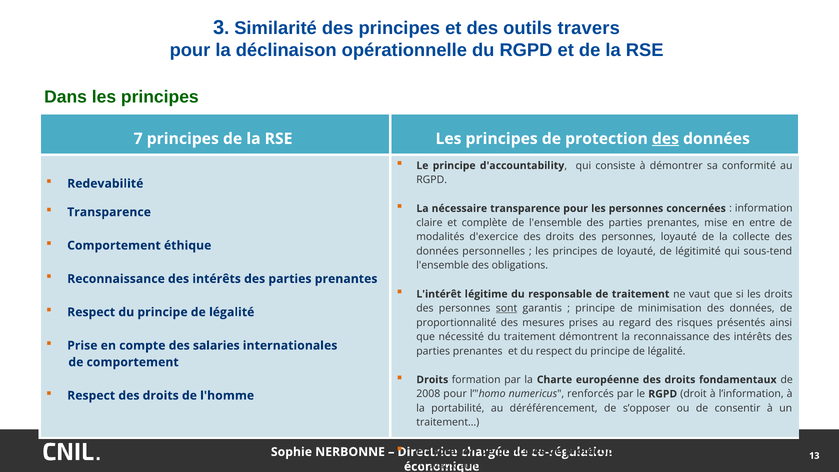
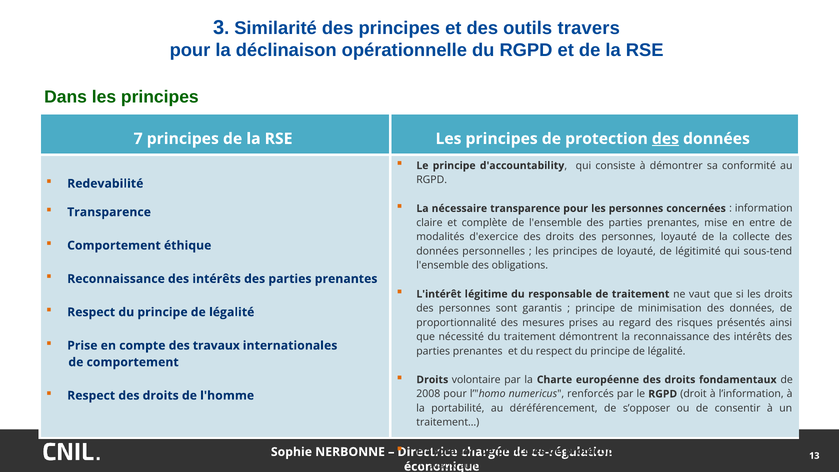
sont underline: present -> none
des salaries: salaries -> travaux
formation: formation -> volontaire
